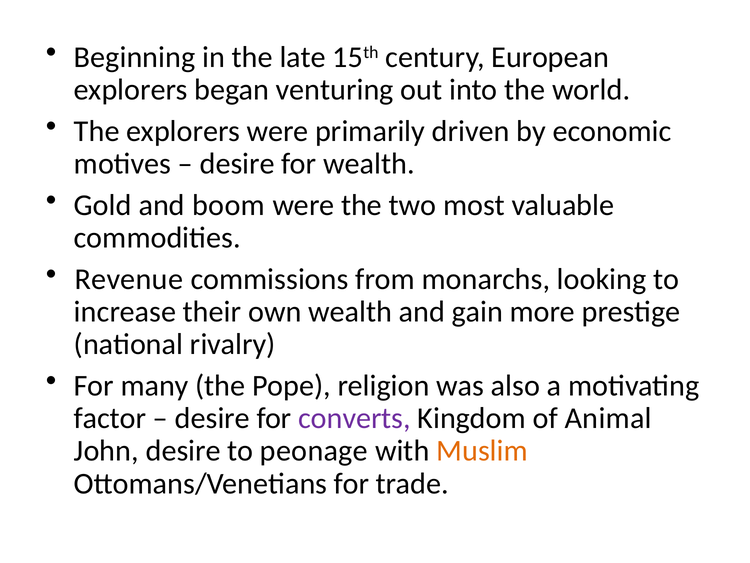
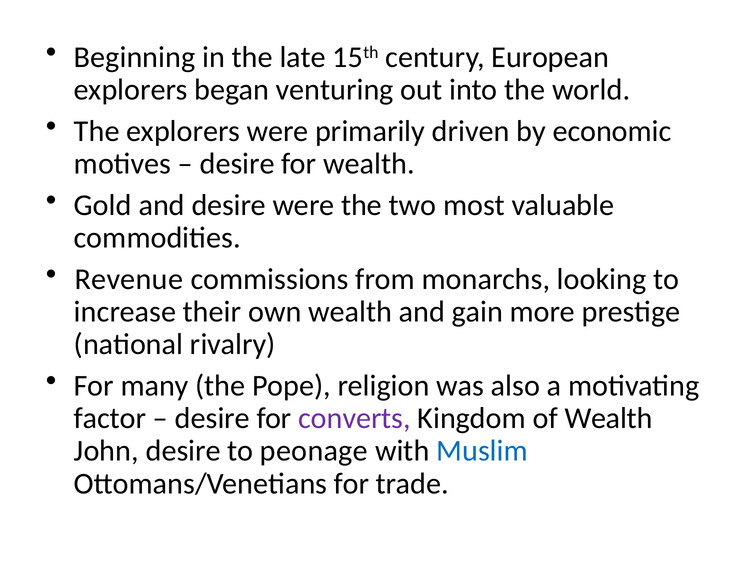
and boom: boom -> desire
of Animal: Animal -> Wealth
Muslim colour: orange -> blue
